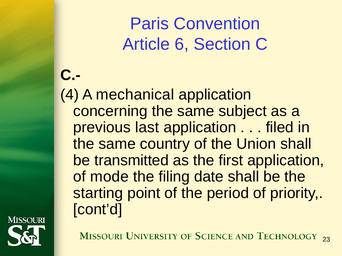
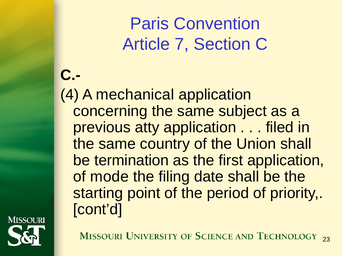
6: 6 -> 7
last: last -> atty
transmitted: transmitted -> termination
